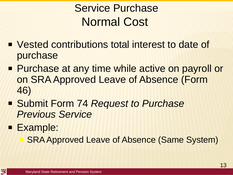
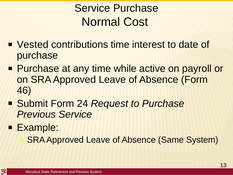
contributions total: total -> time
74: 74 -> 24
